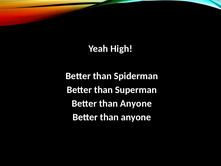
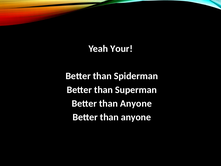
High: High -> Your
